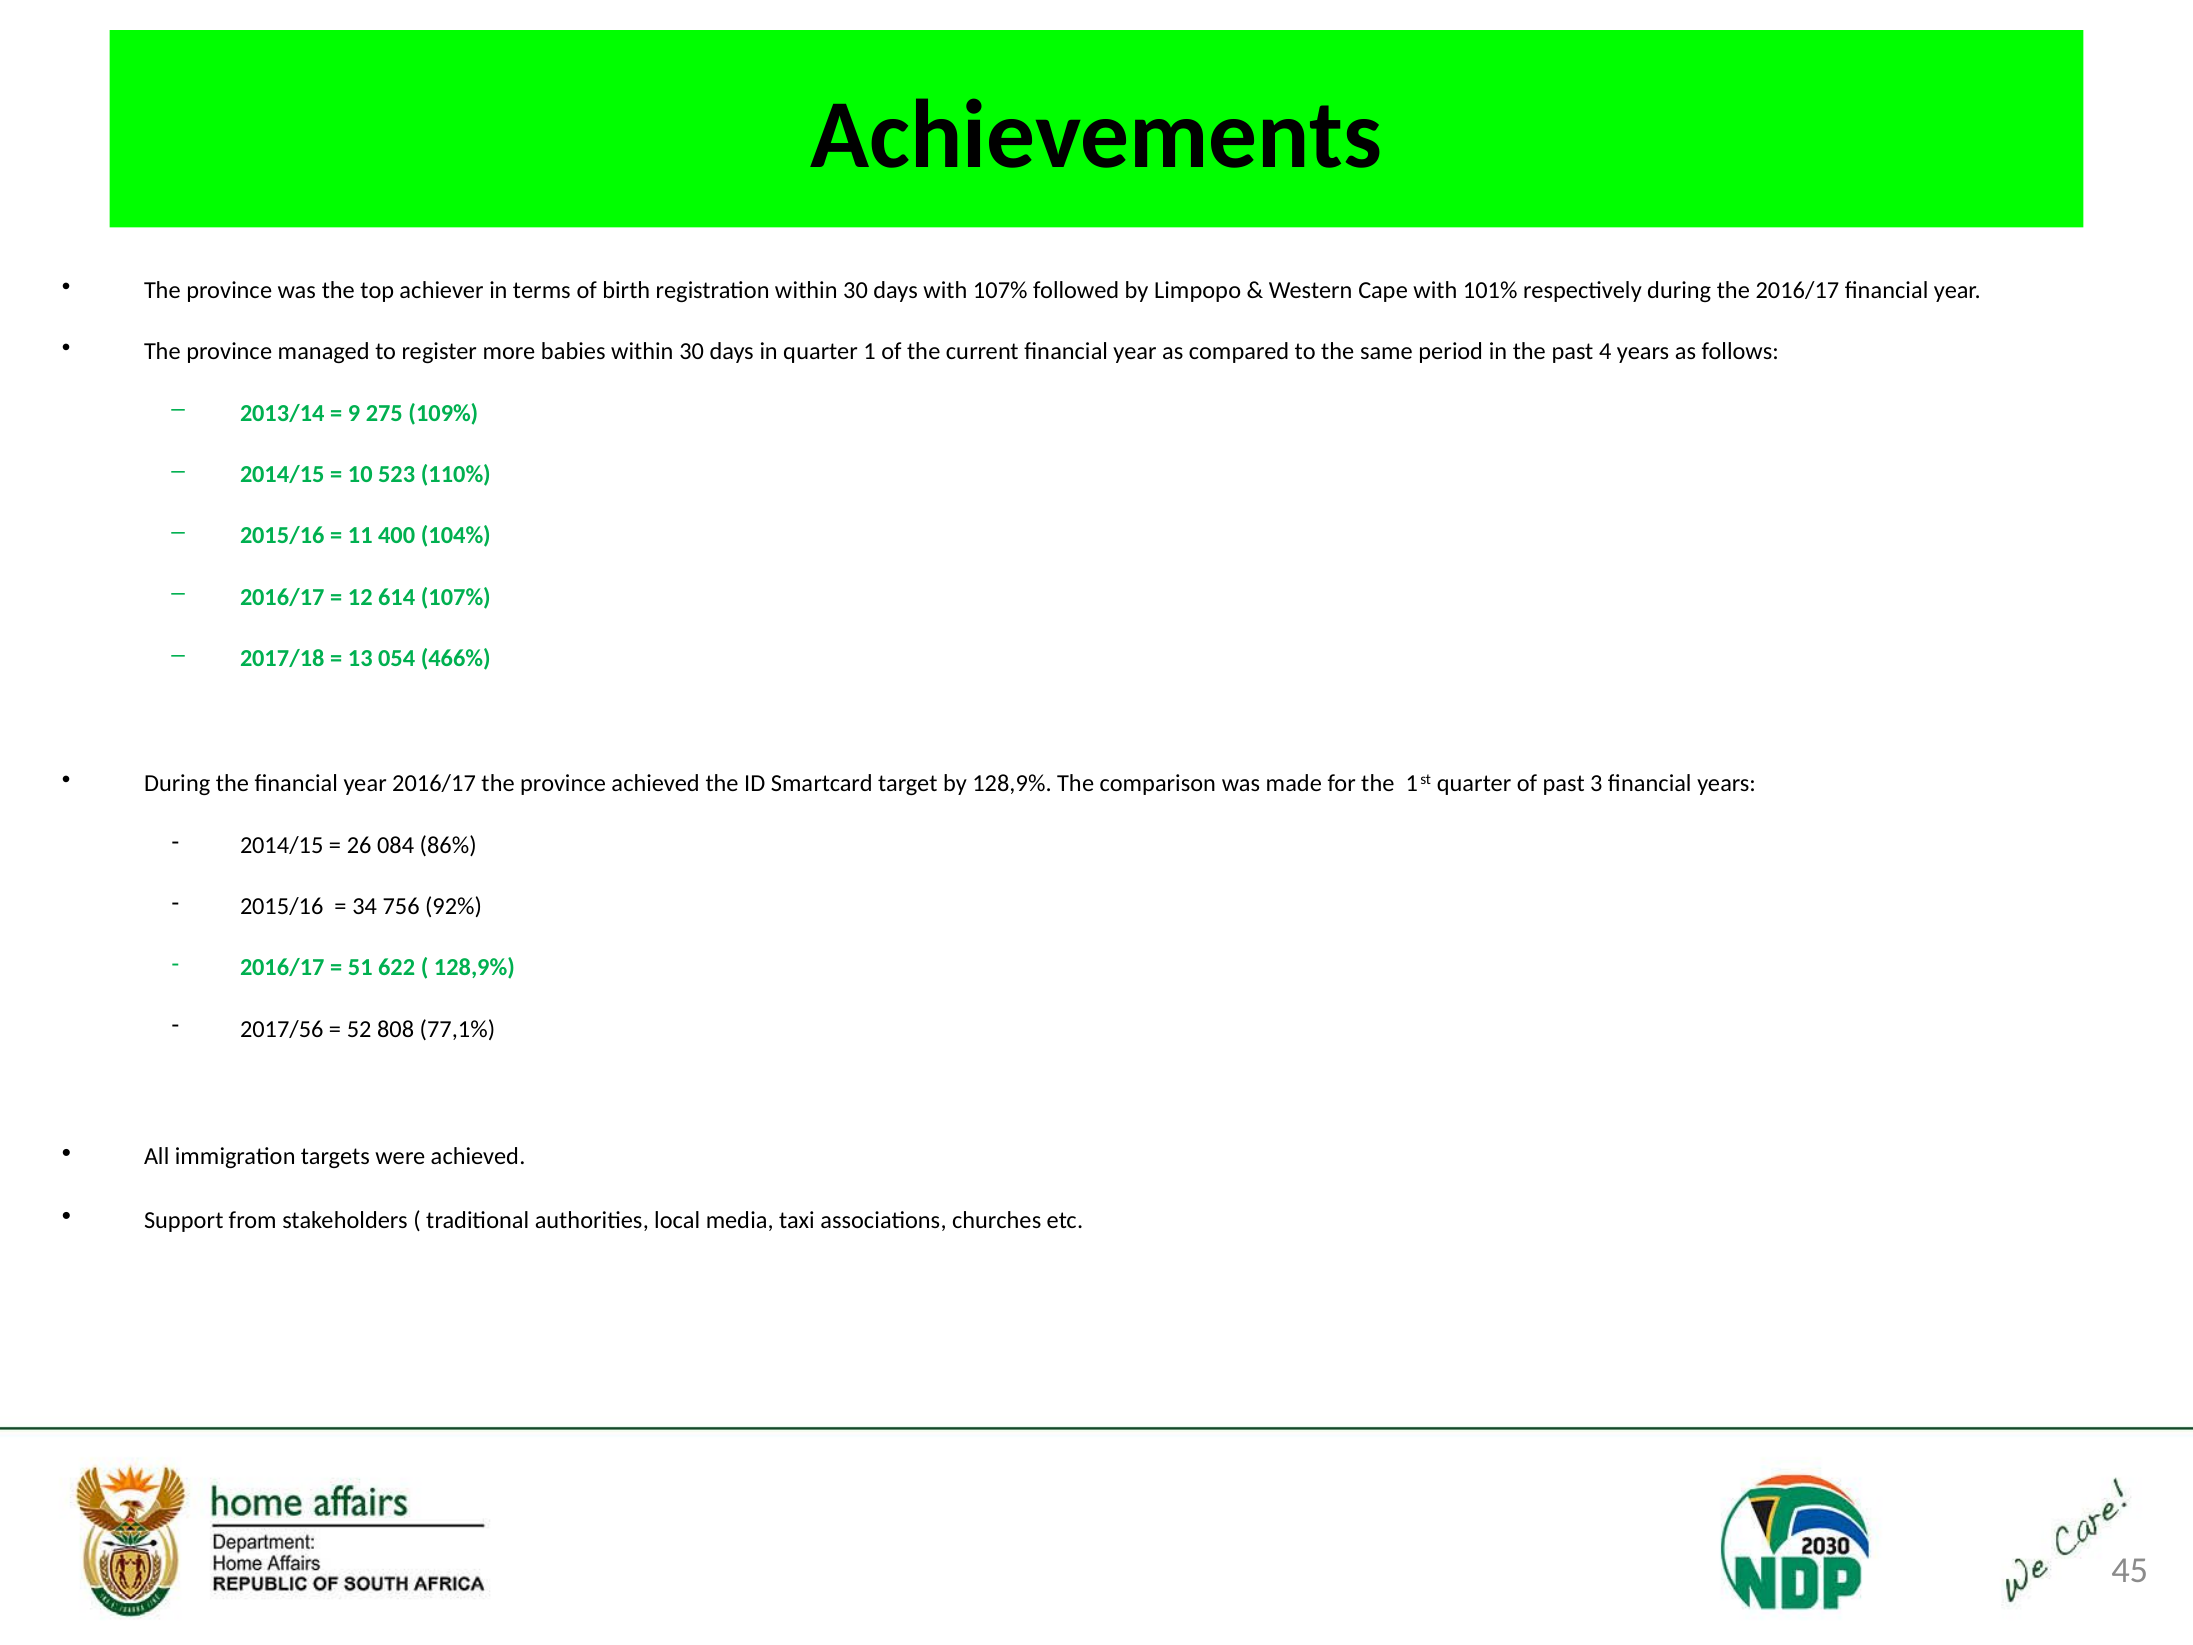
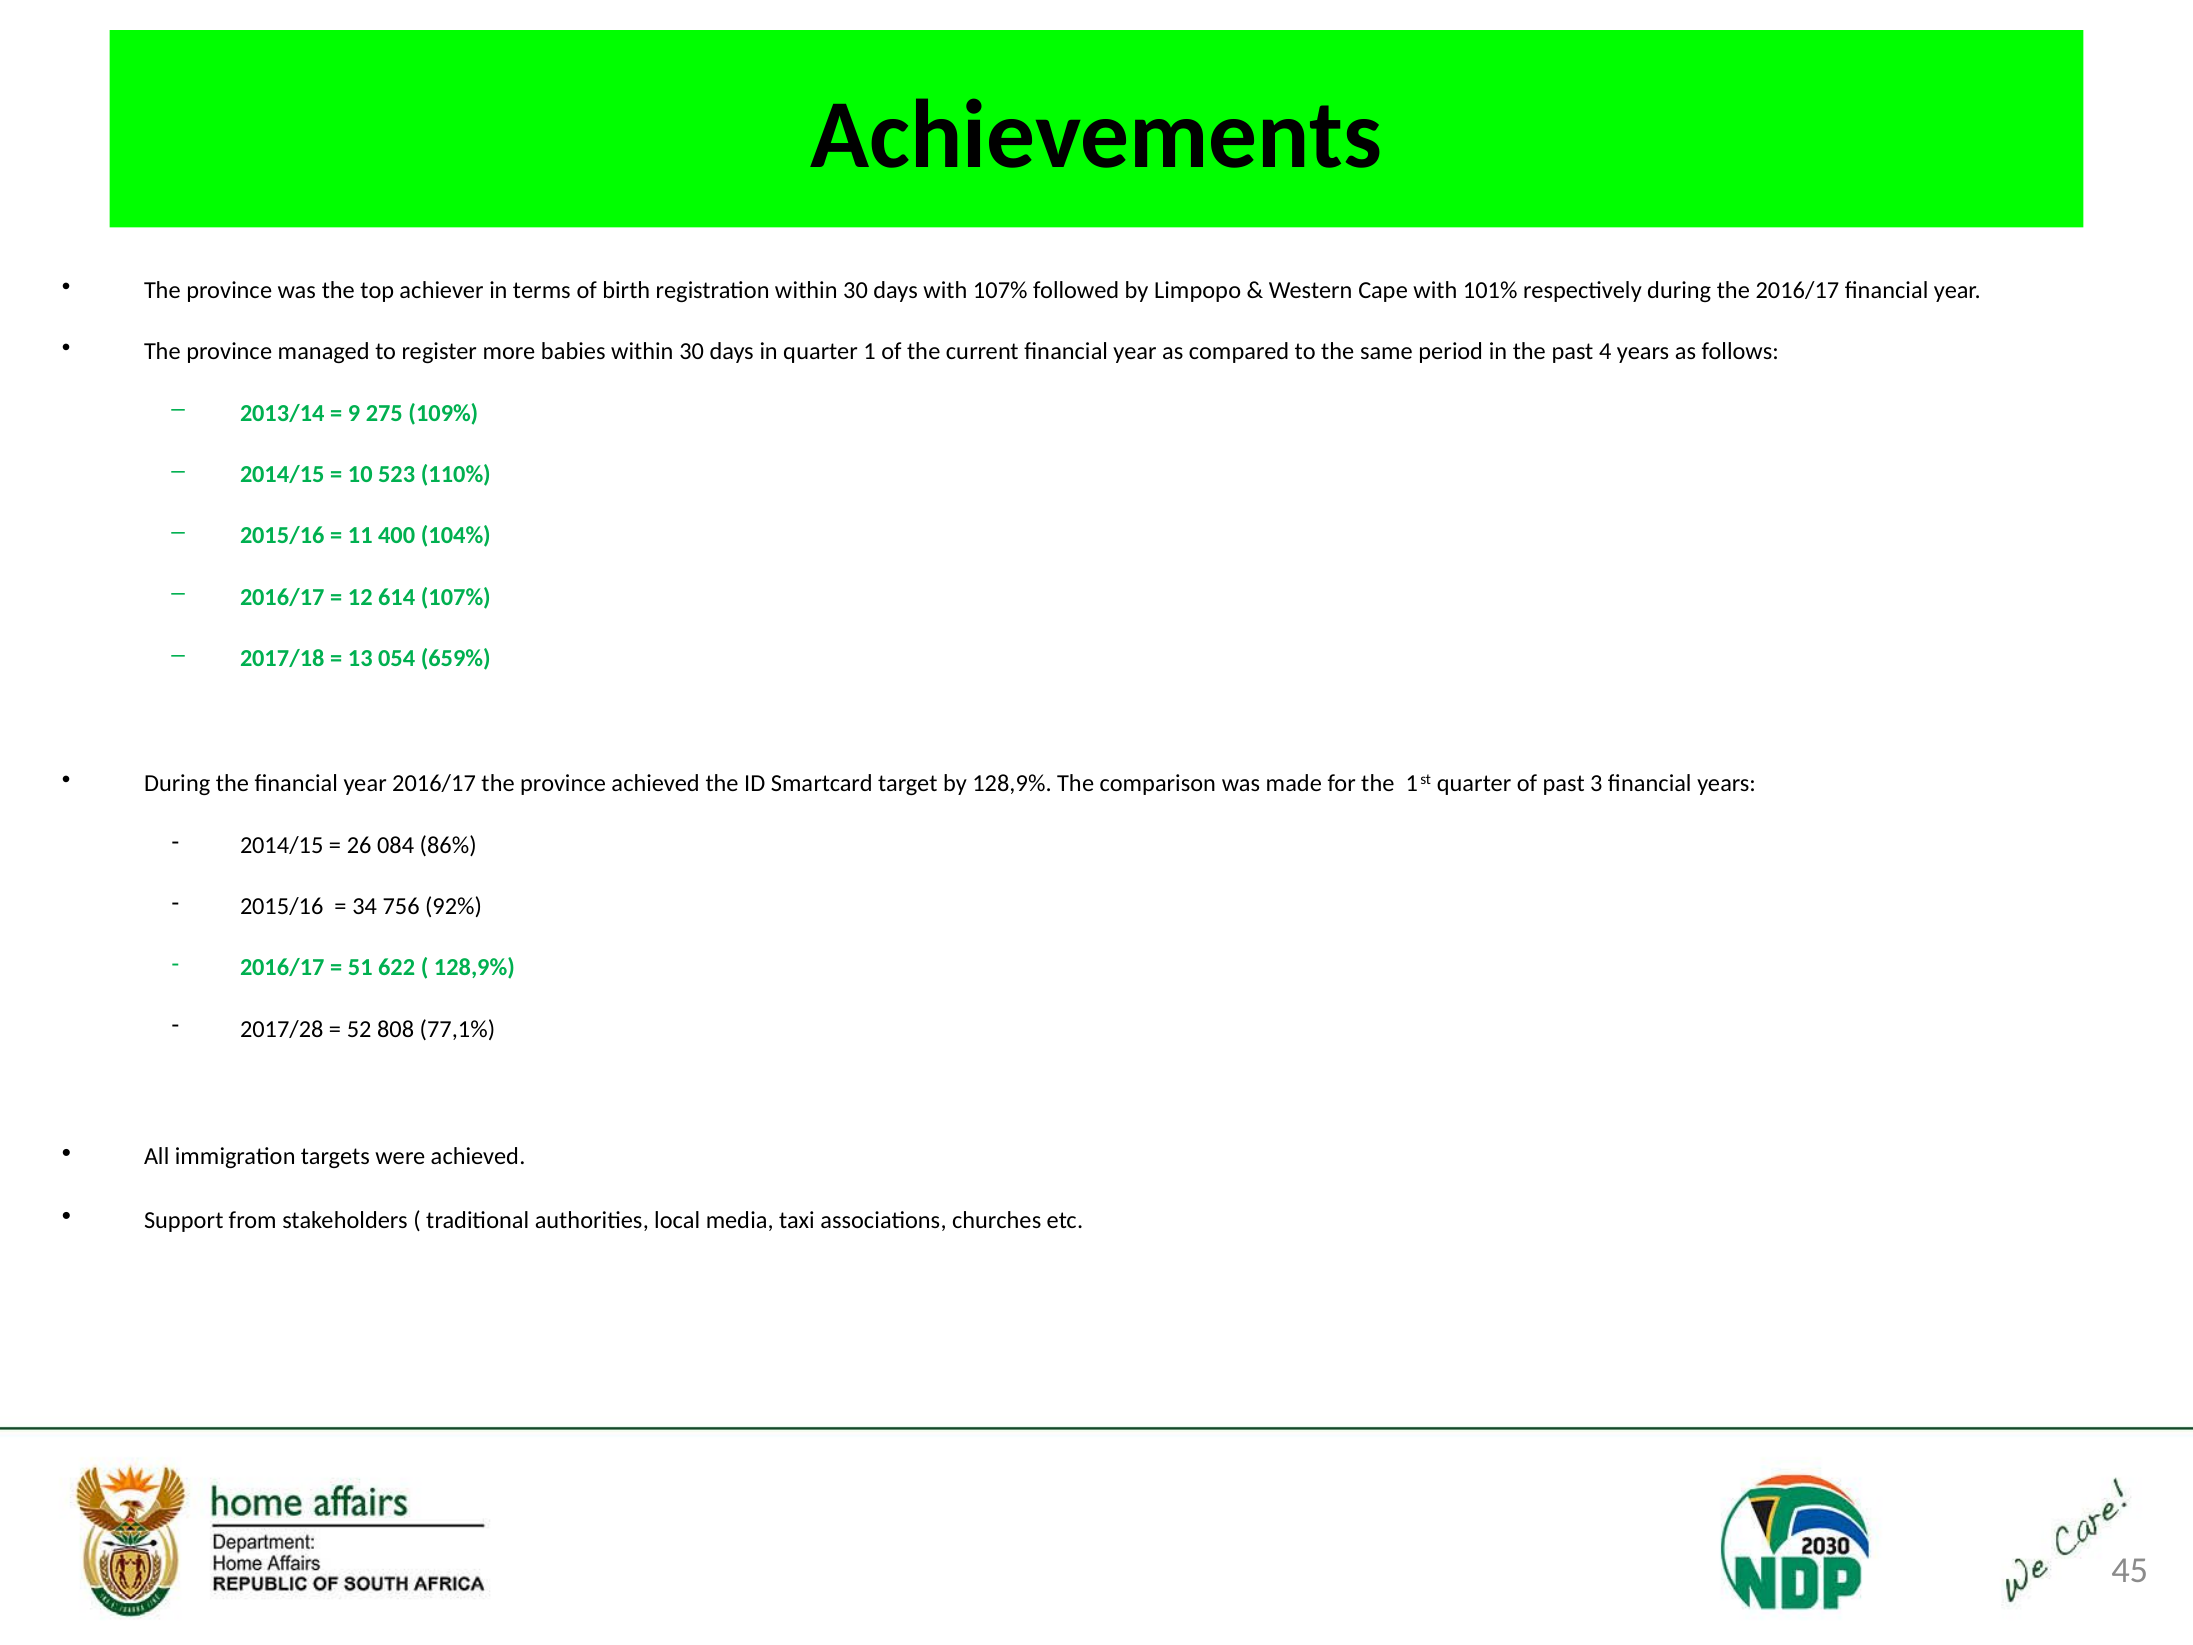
466%: 466% -> 659%
2017/56: 2017/56 -> 2017/28
